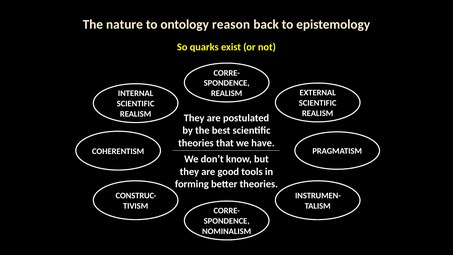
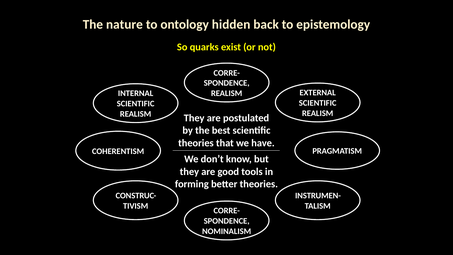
reason: reason -> hidden
